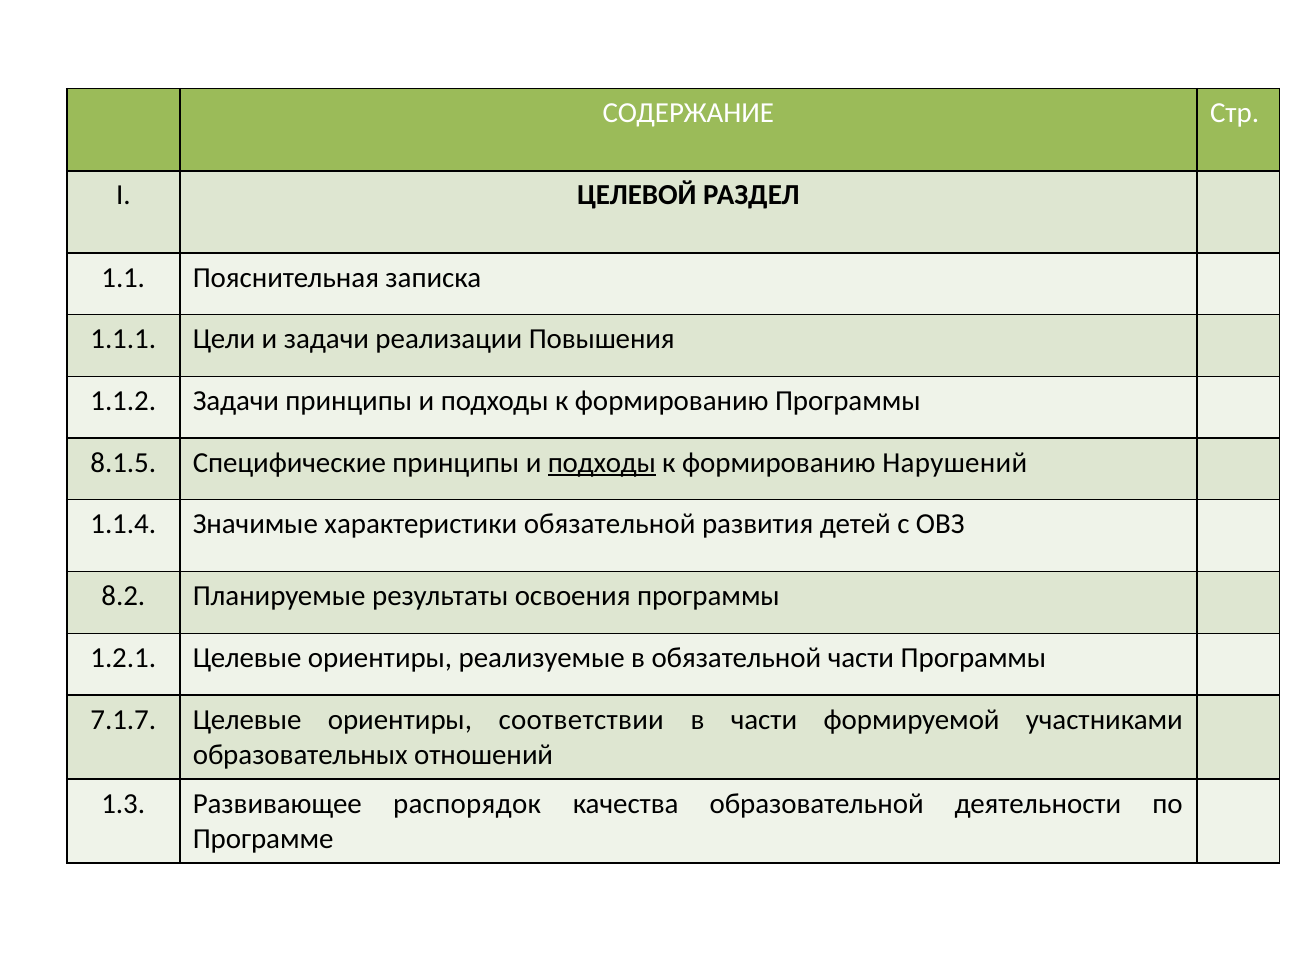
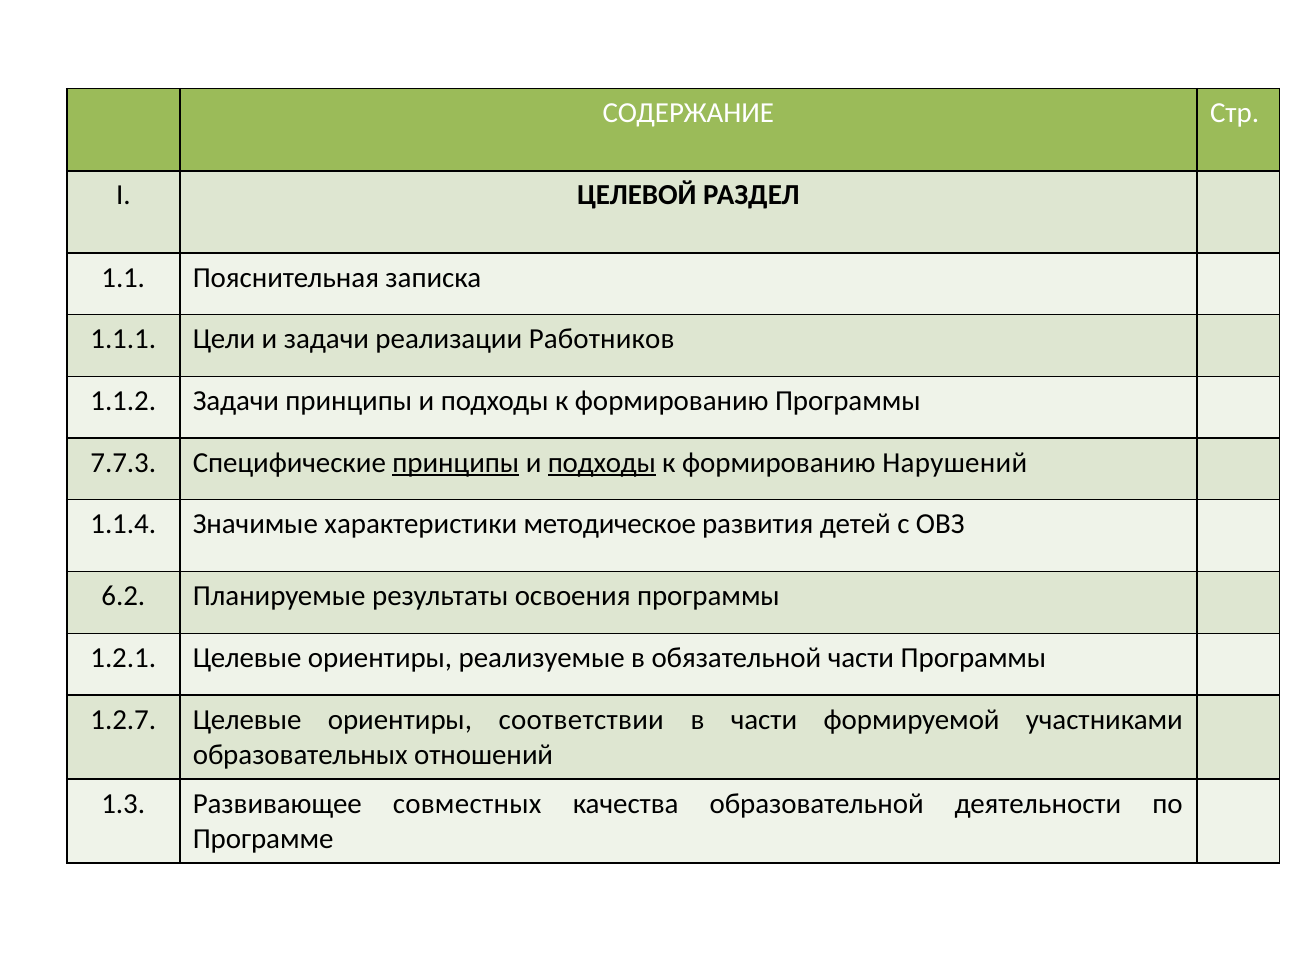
Повышения: Повышения -> Работников
8.1.5: 8.1.5 -> 7.7.3
принципы at (456, 463) underline: none -> present
характеристики обязательной: обязательной -> методическое
8.2: 8.2 -> 6.2
7.1.7: 7.1.7 -> 1.2.7
распорядок: распорядок -> совместных
